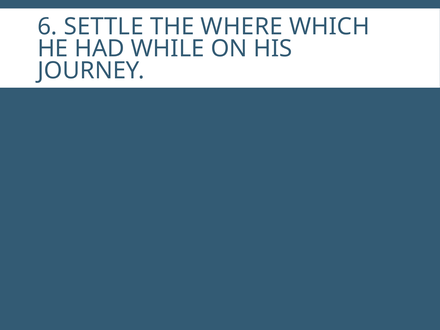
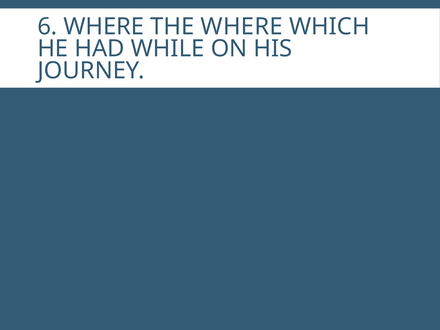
6 SETTLE: SETTLE -> WHERE
